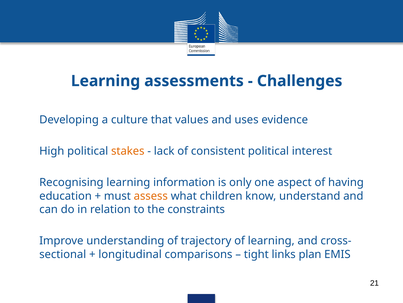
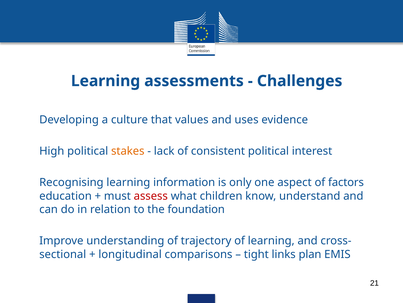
having: having -> factors
assess colour: orange -> red
constraints: constraints -> foundation
